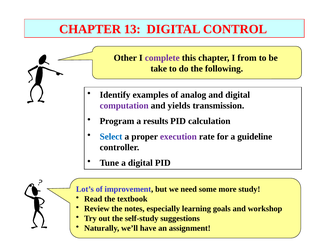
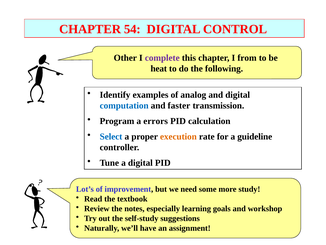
13: 13 -> 54
take: take -> heat
computation colour: purple -> blue
yields: yields -> faster
results: results -> errors
execution colour: purple -> orange
